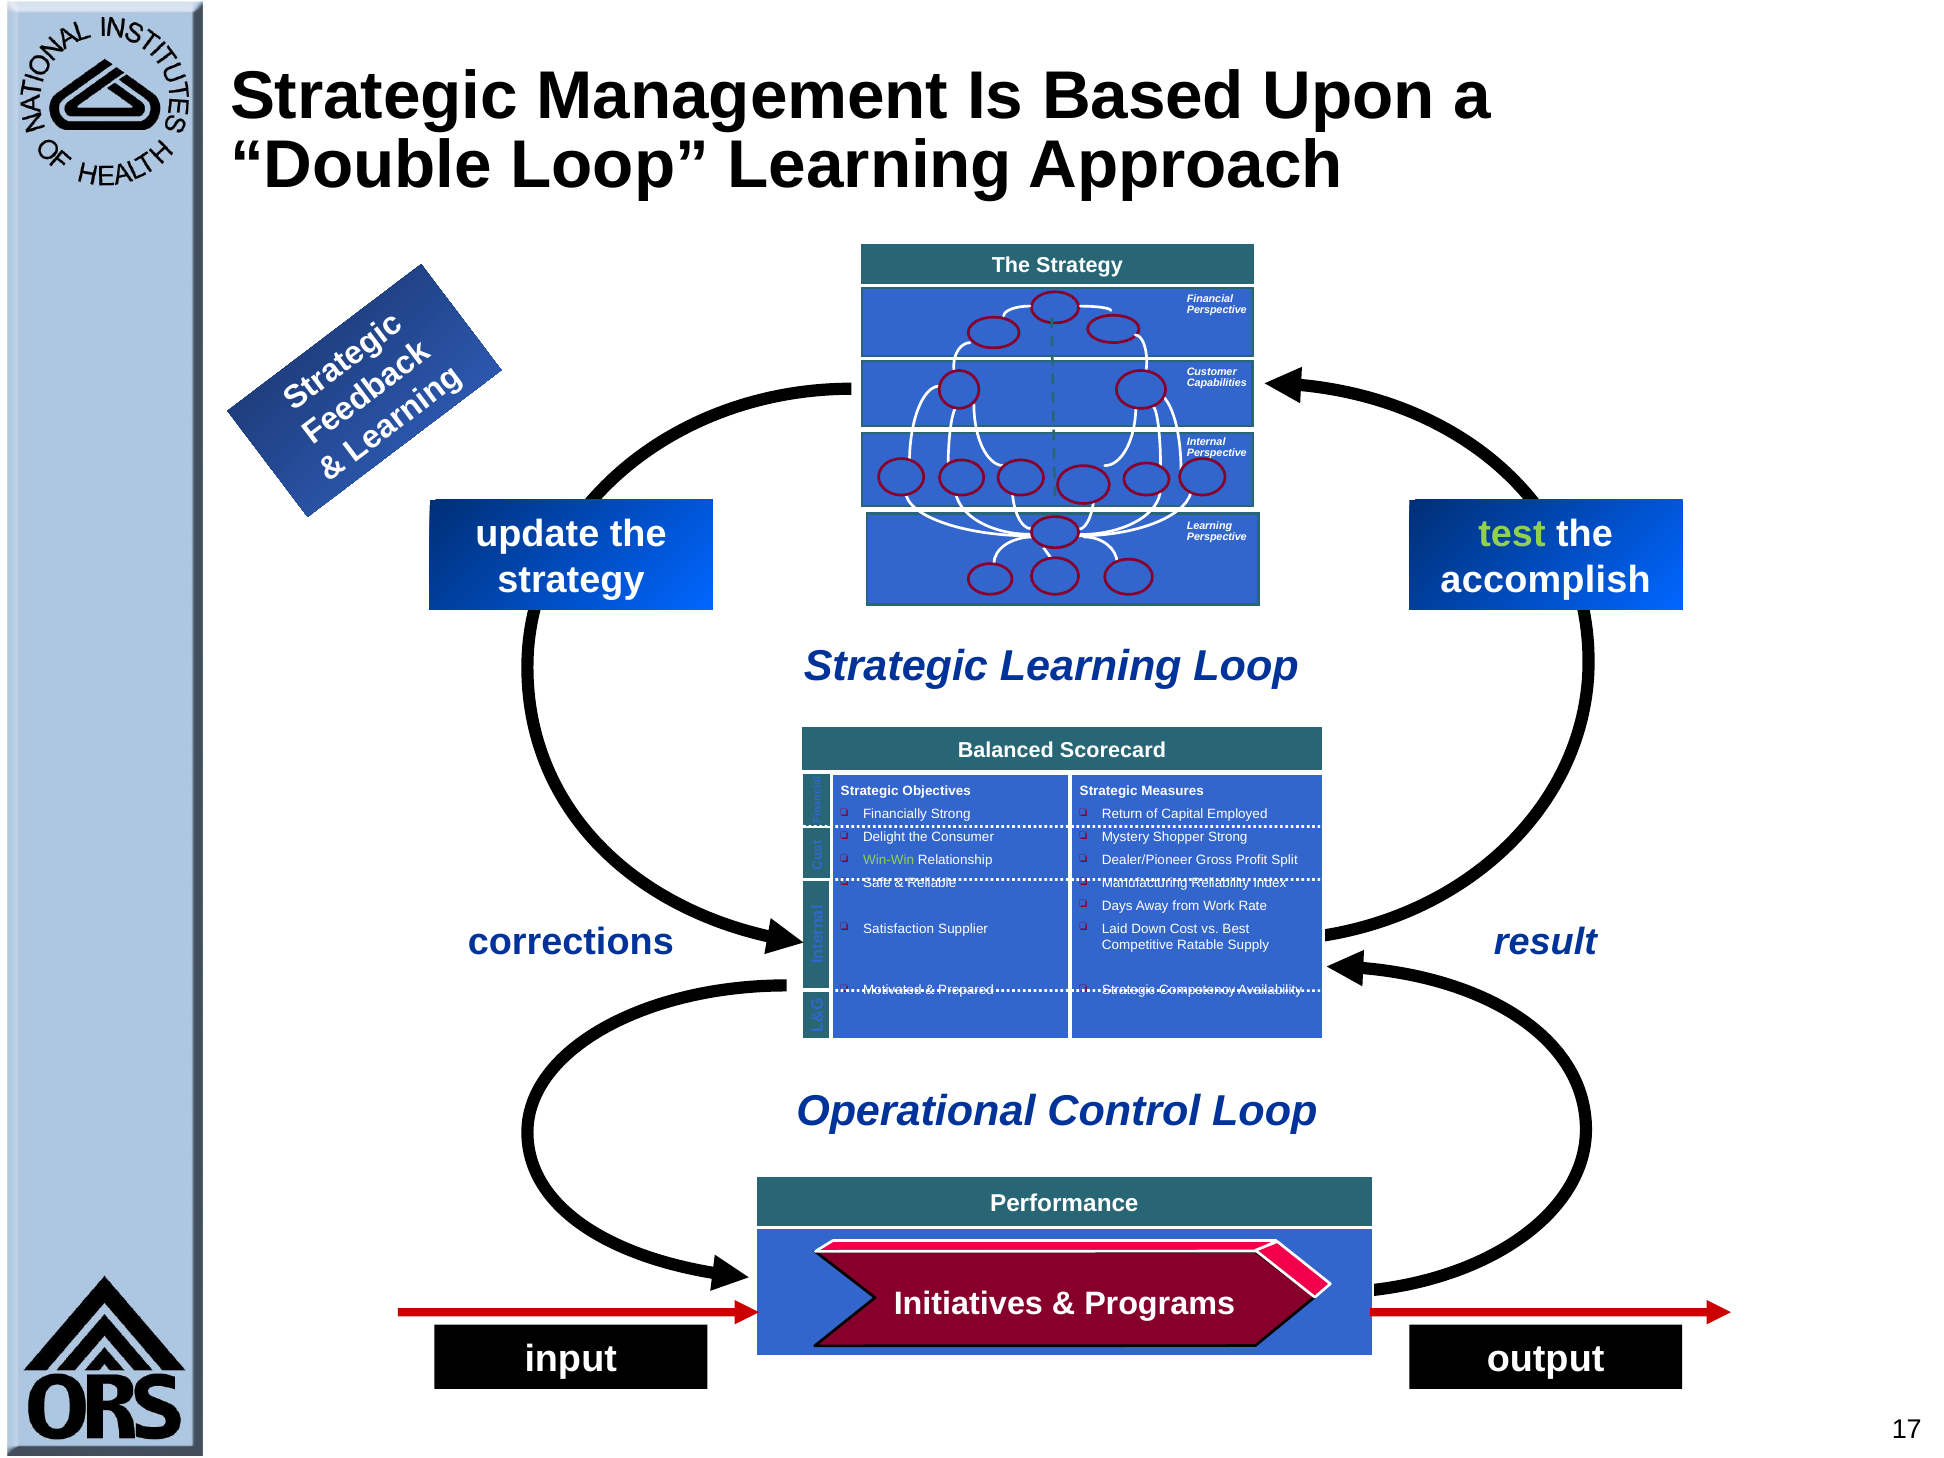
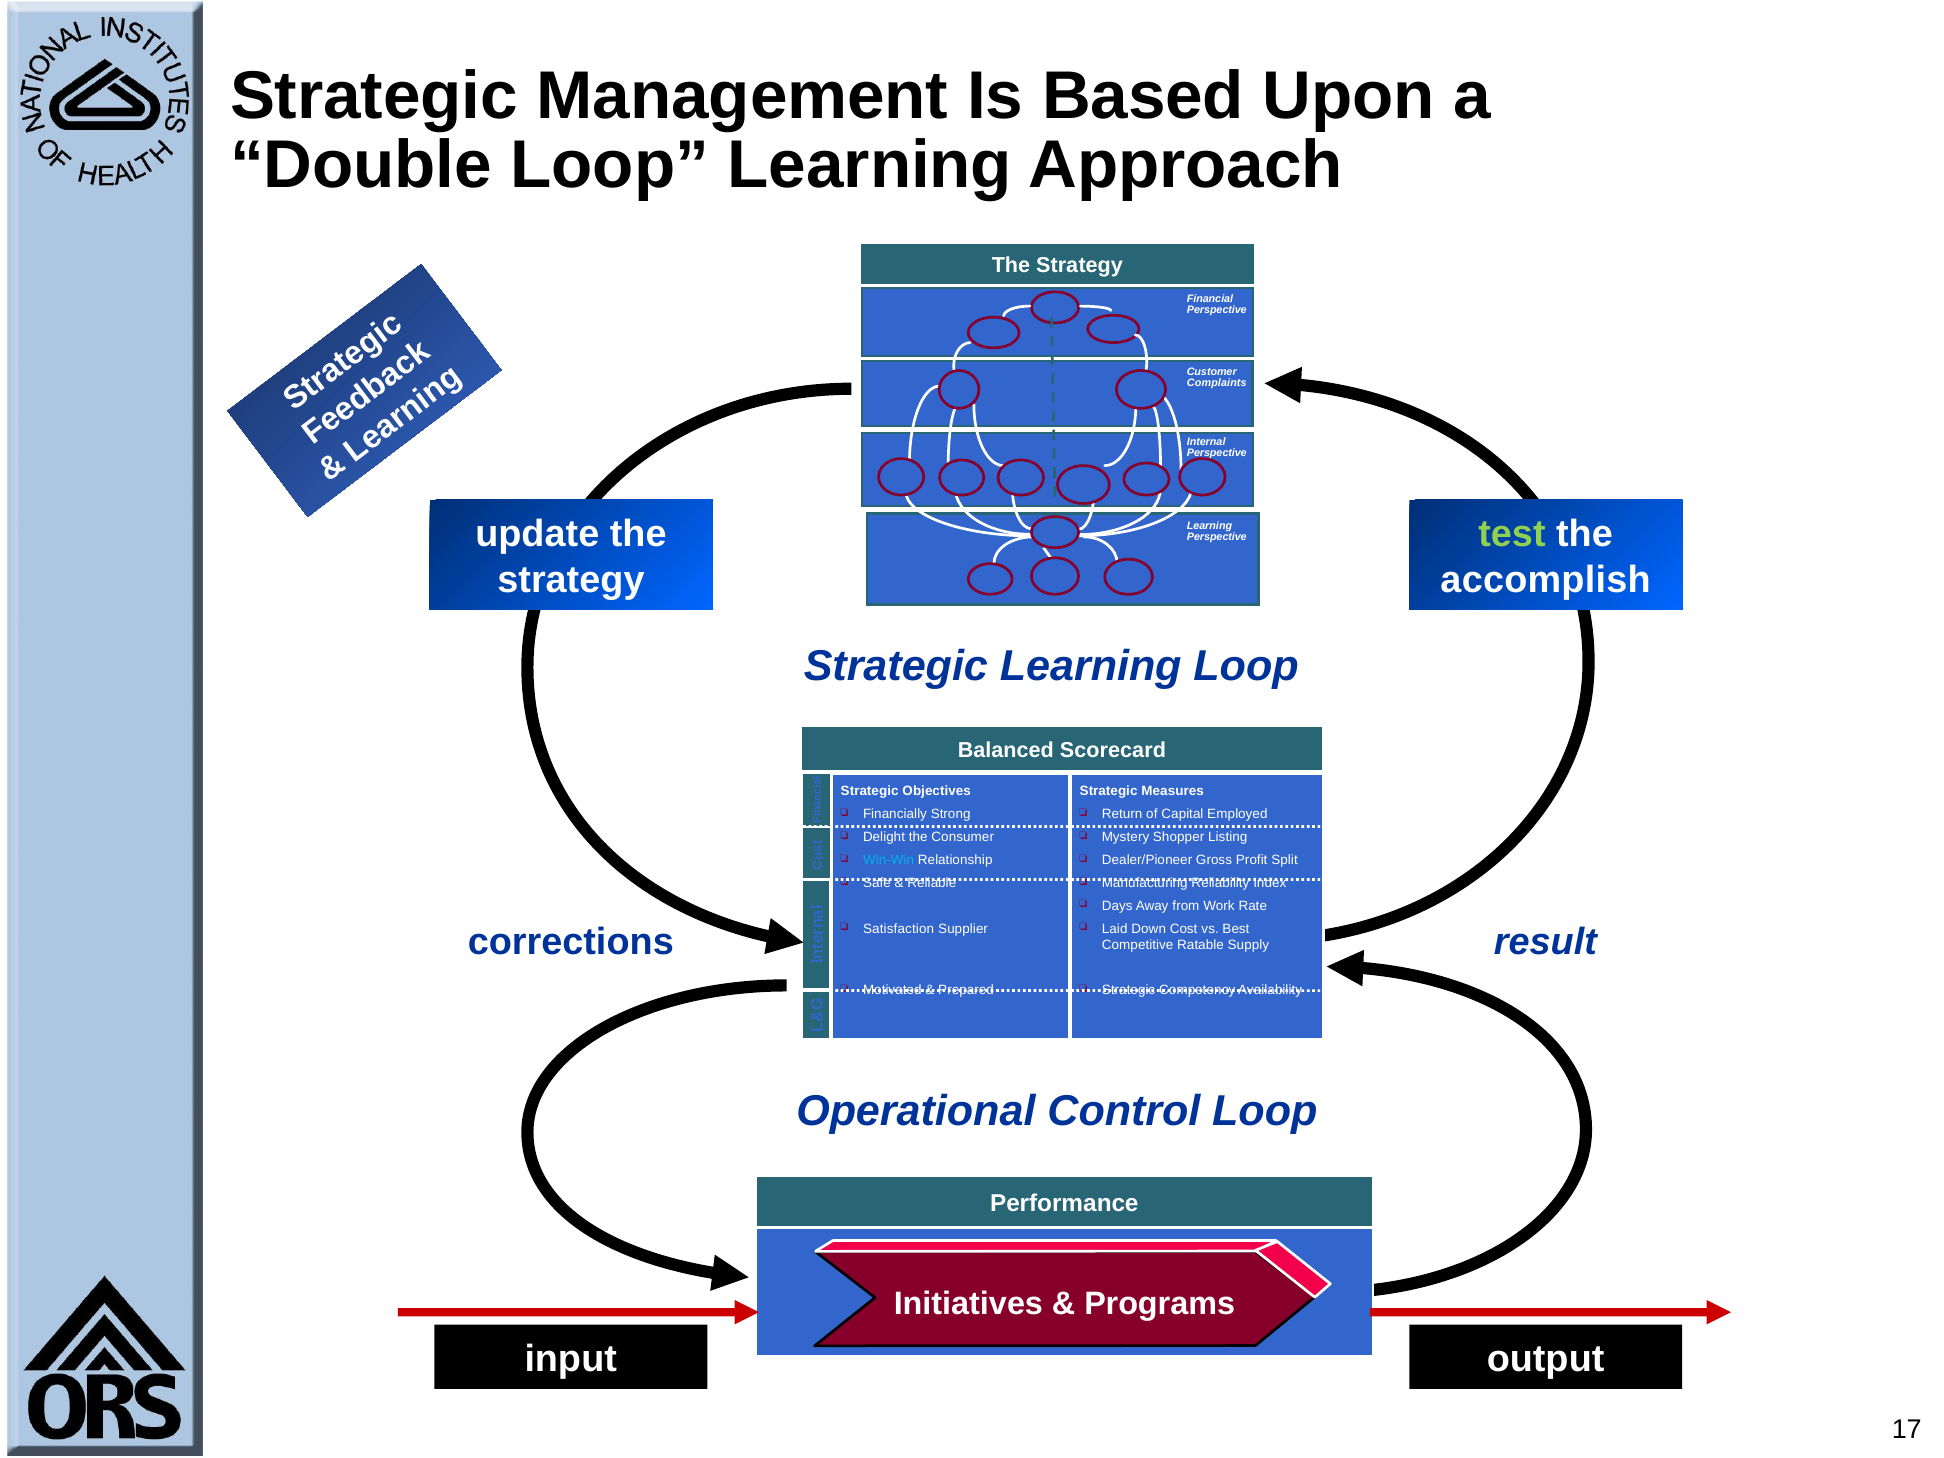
Capabilities: Capabilities -> Complaints
Shopper Strong: Strong -> Listing
Win-Win colour: light green -> light blue
